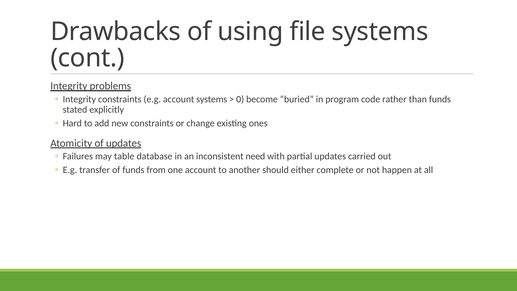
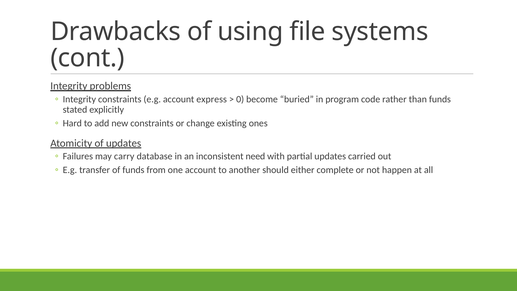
account systems: systems -> express
table: table -> carry
